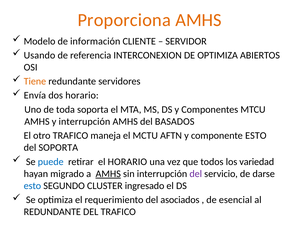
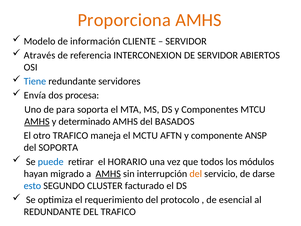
Usando: Usando -> Através
DE OPTIMIZA: OPTIMIZA -> SERVIDOR
Tiene colour: orange -> blue
dos horario: horario -> procesa
toda: toda -> para
AMHS at (37, 121) underline: none -> present
y interrupción: interrupción -> determinado
componente ESTO: ESTO -> ANSP
variedad: variedad -> módulos
del at (196, 174) colour: purple -> orange
ingresado: ingresado -> facturado
asociados: asociados -> protocolo
